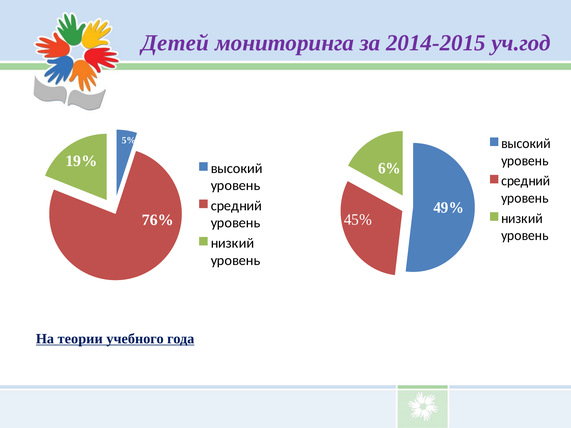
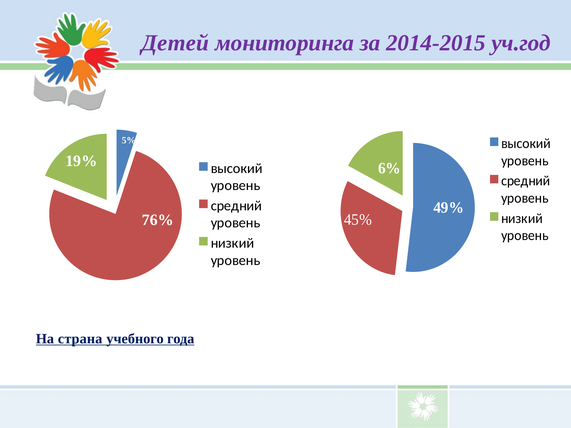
теории: теории -> страна
